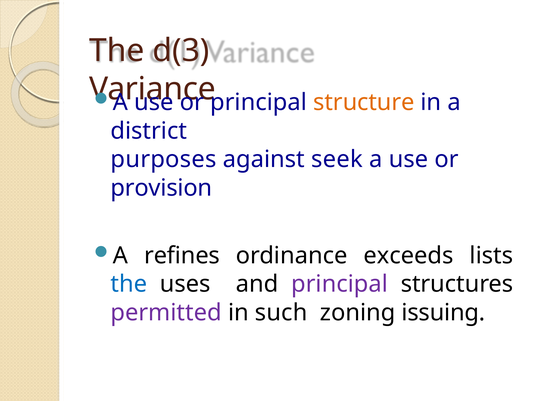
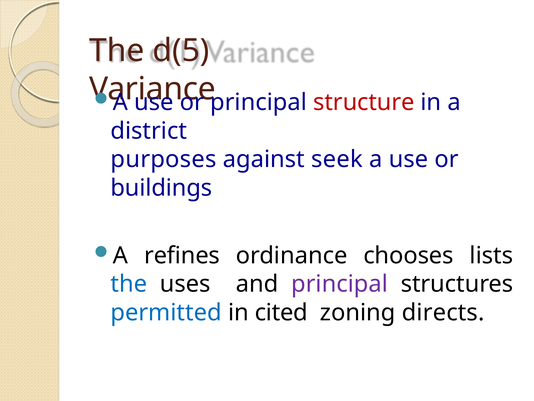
d(3: d(3 -> d(5
structure colour: orange -> red
provision: provision -> buildings
exceeds: exceeds -> chooses
permitted colour: purple -> blue
such: such -> cited
issuing: issuing -> directs
